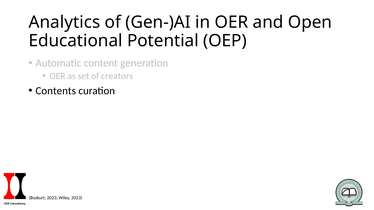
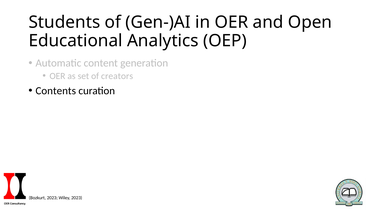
Analytics: Analytics -> Students
Potential: Potential -> Analytics
